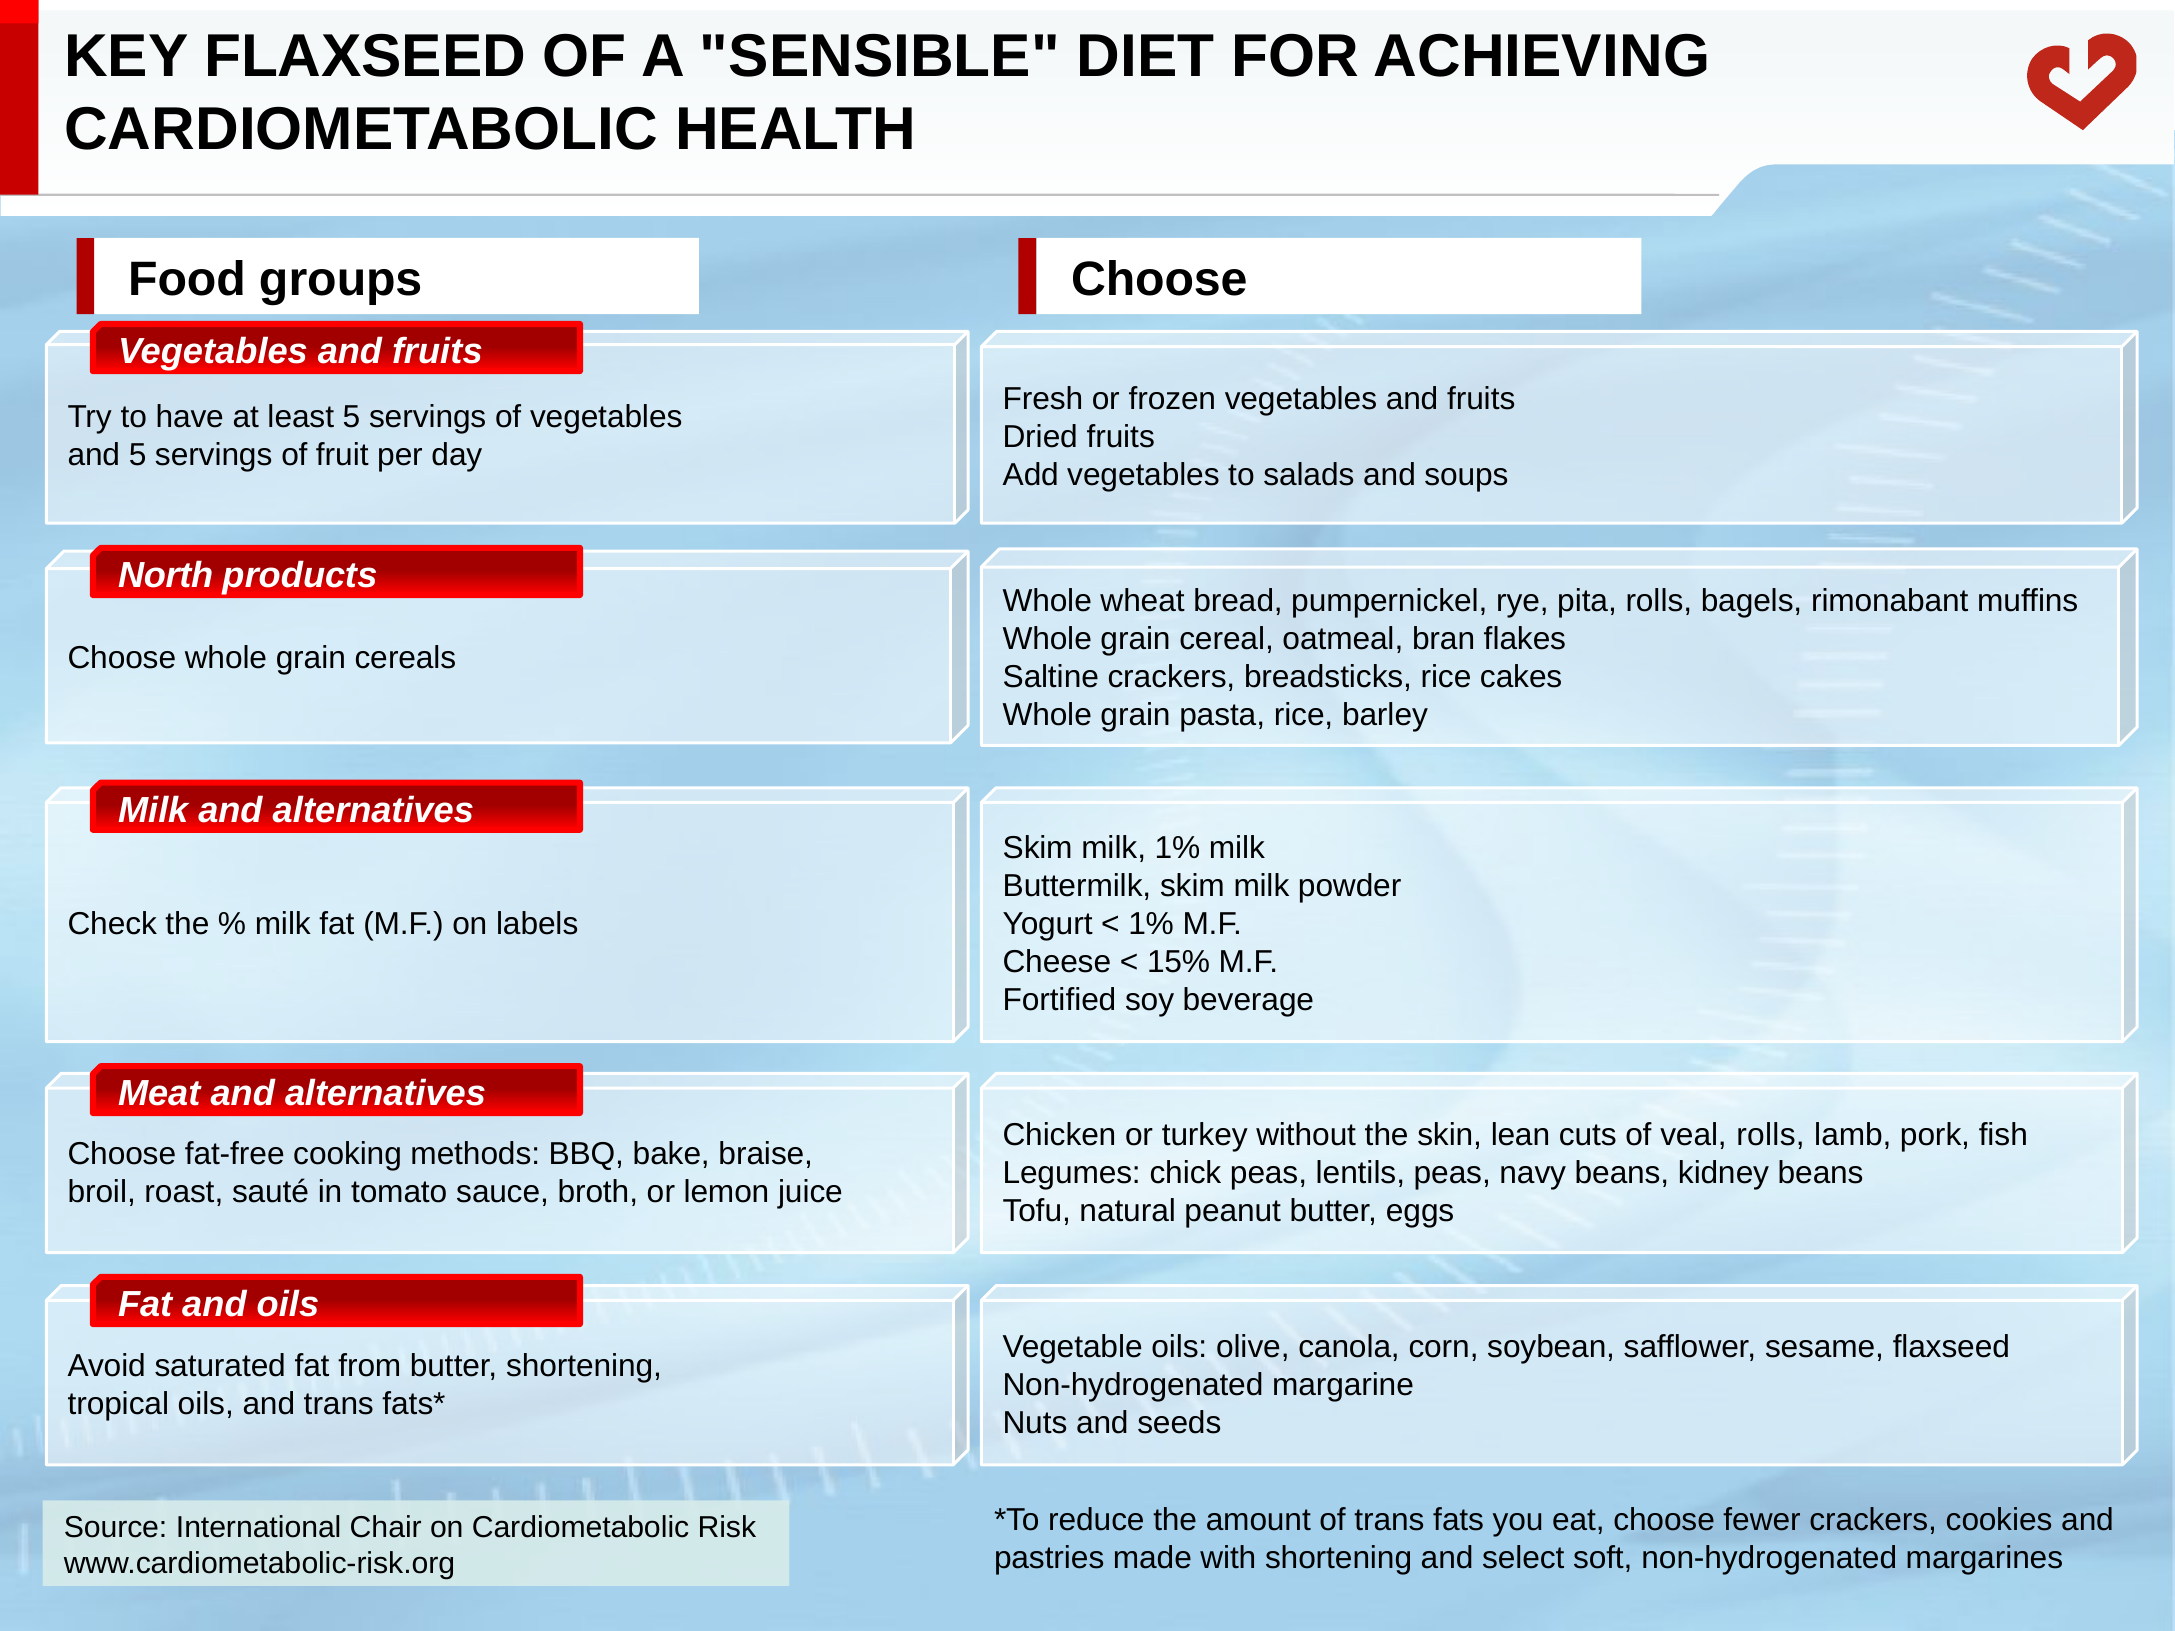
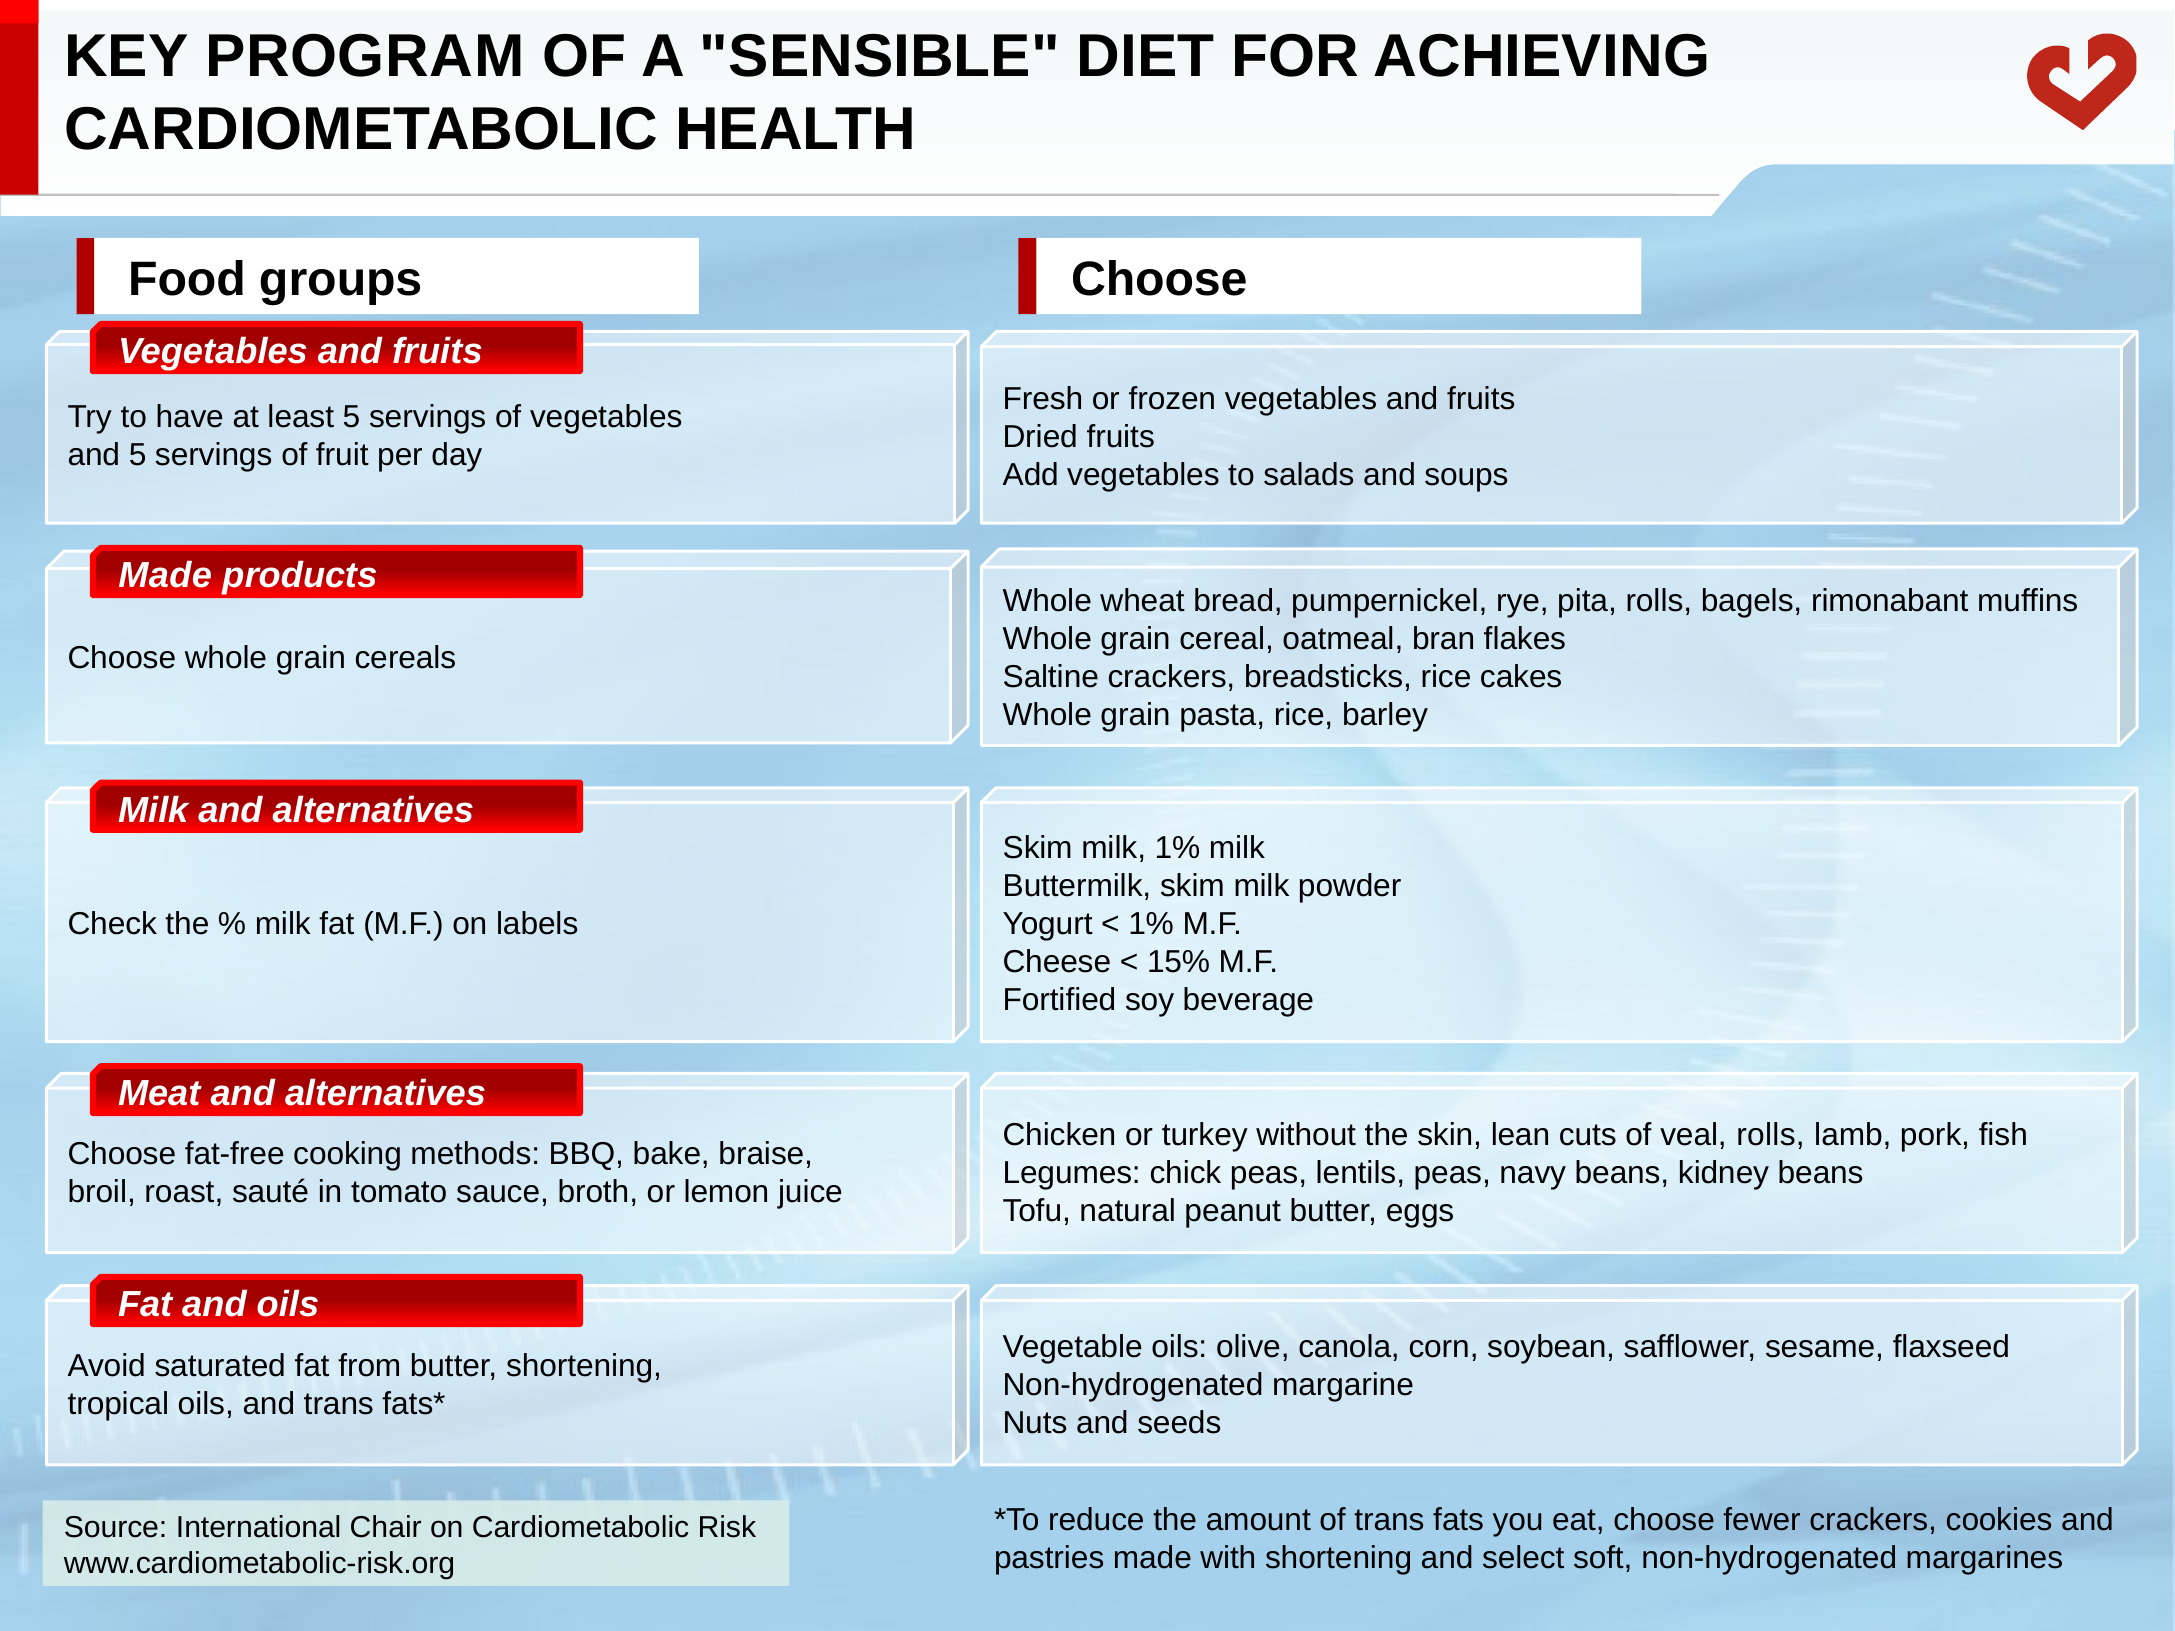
KEY FLAXSEED: FLAXSEED -> PROGRAM
North at (166, 576): North -> Made
